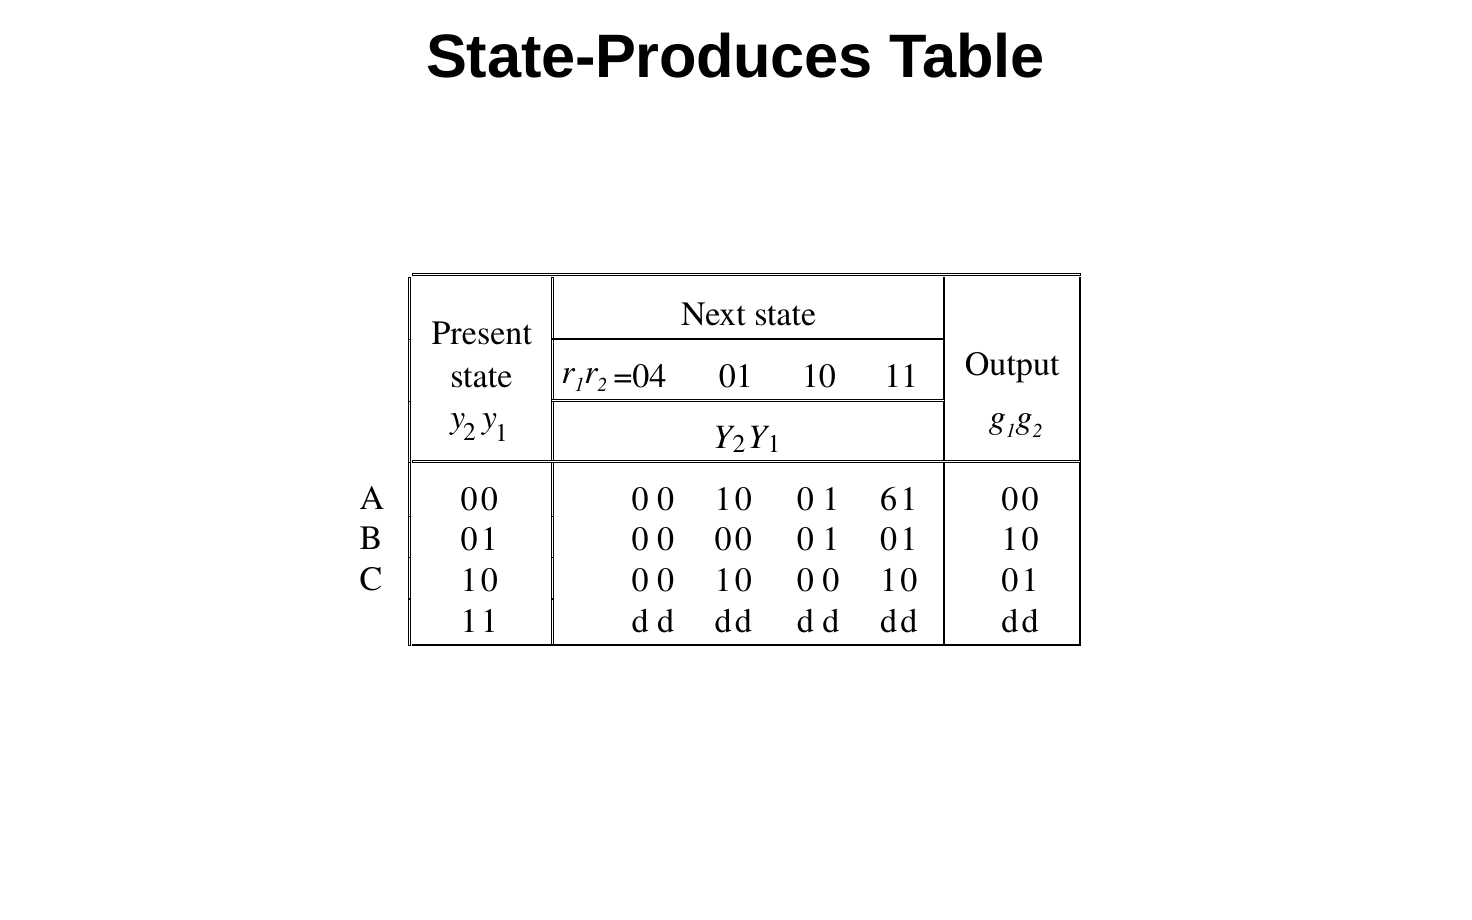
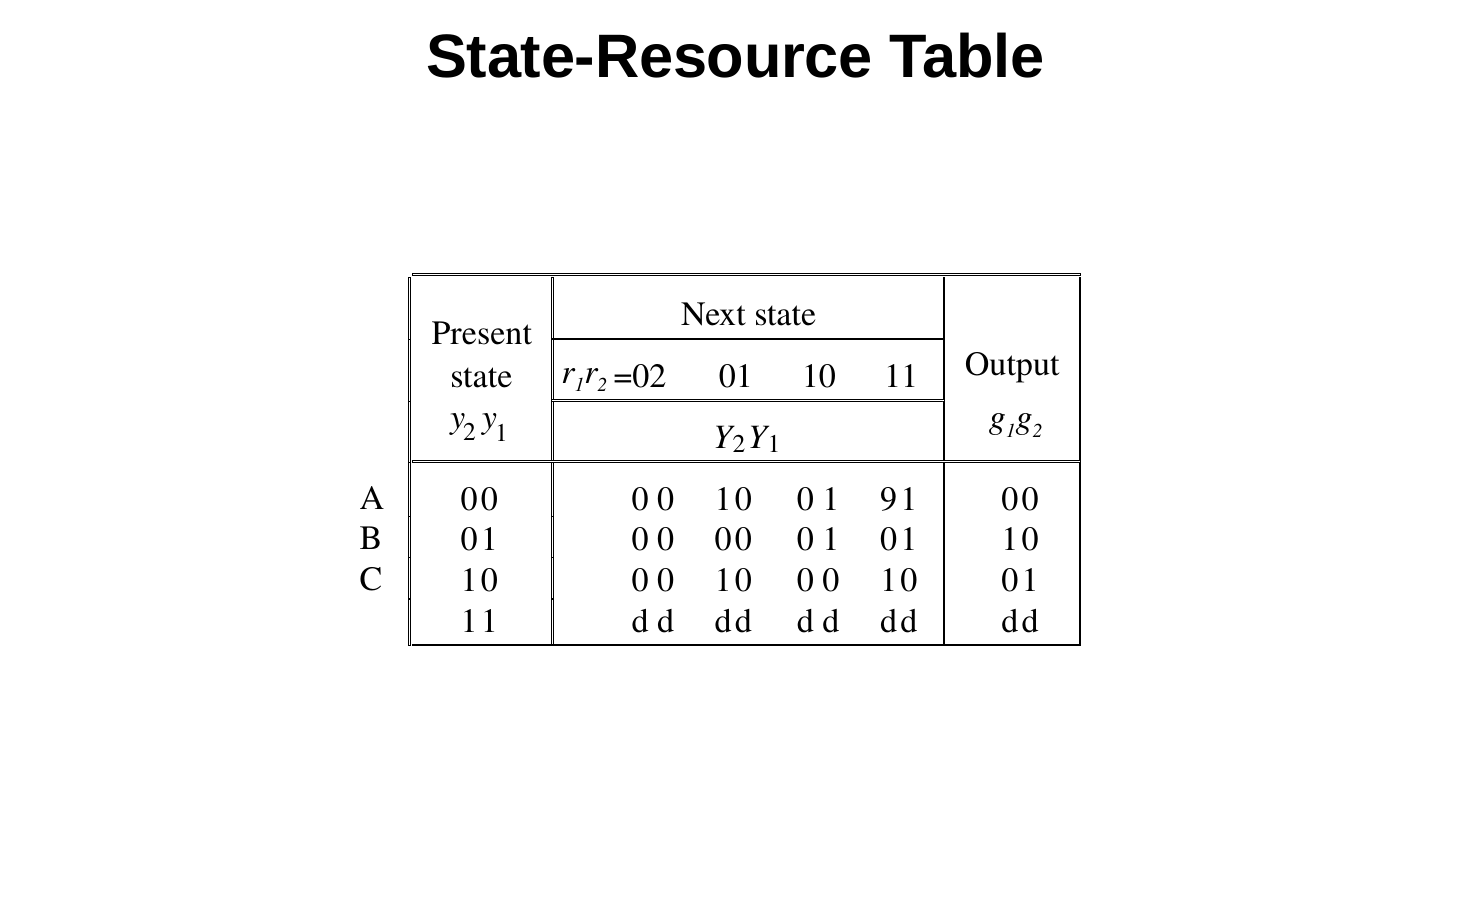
State-Produces: State-Produces -> State-Resource
=04: =04 -> =02
6: 6 -> 9
